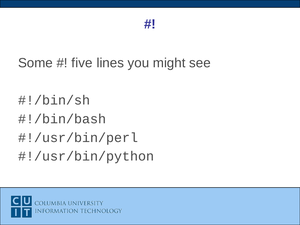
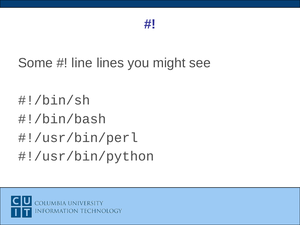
five: five -> line
